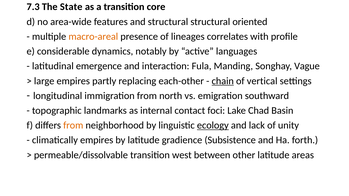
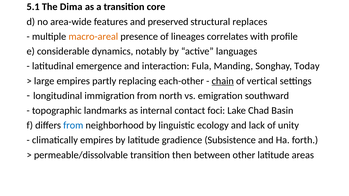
7.3: 7.3 -> 5.1
State: State -> Dima
and structural: structural -> preserved
oriented: oriented -> replaces
Vague: Vague -> Today
from at (73, 126) colour: orange -> blue
ecology underline: present -> none
west: west -> then
